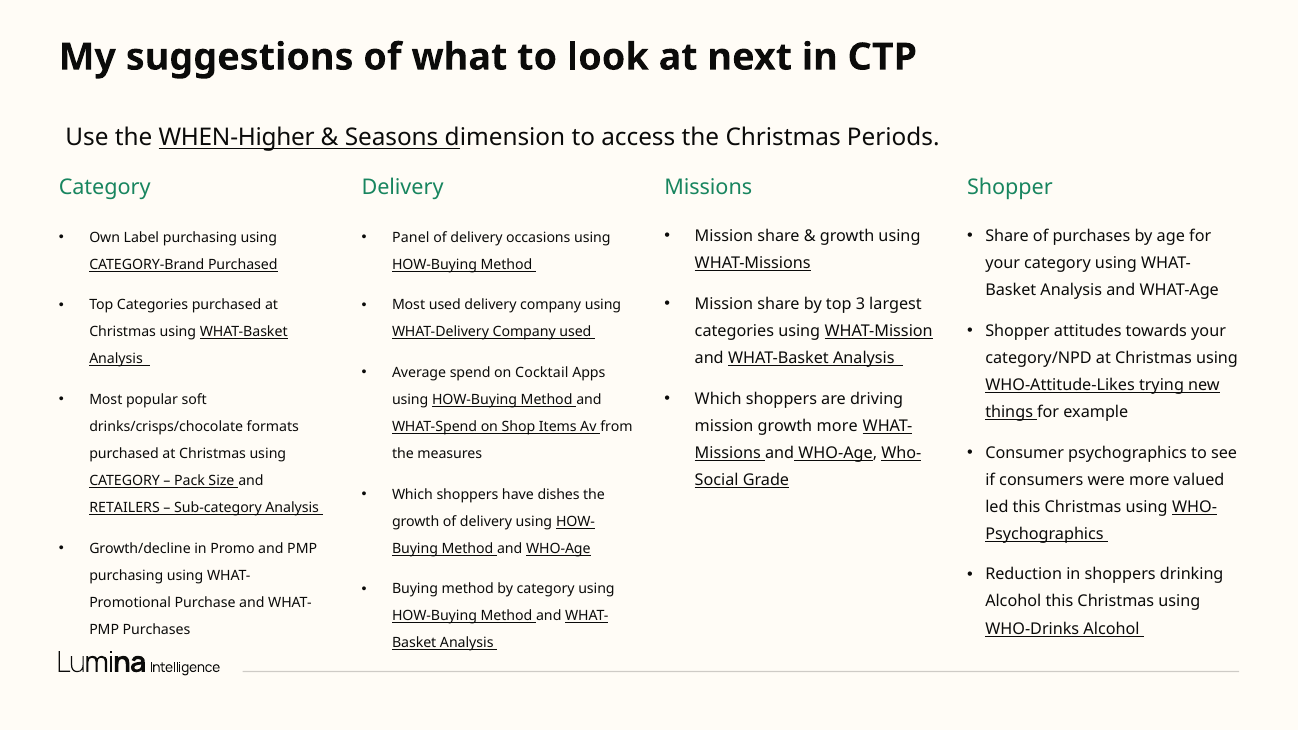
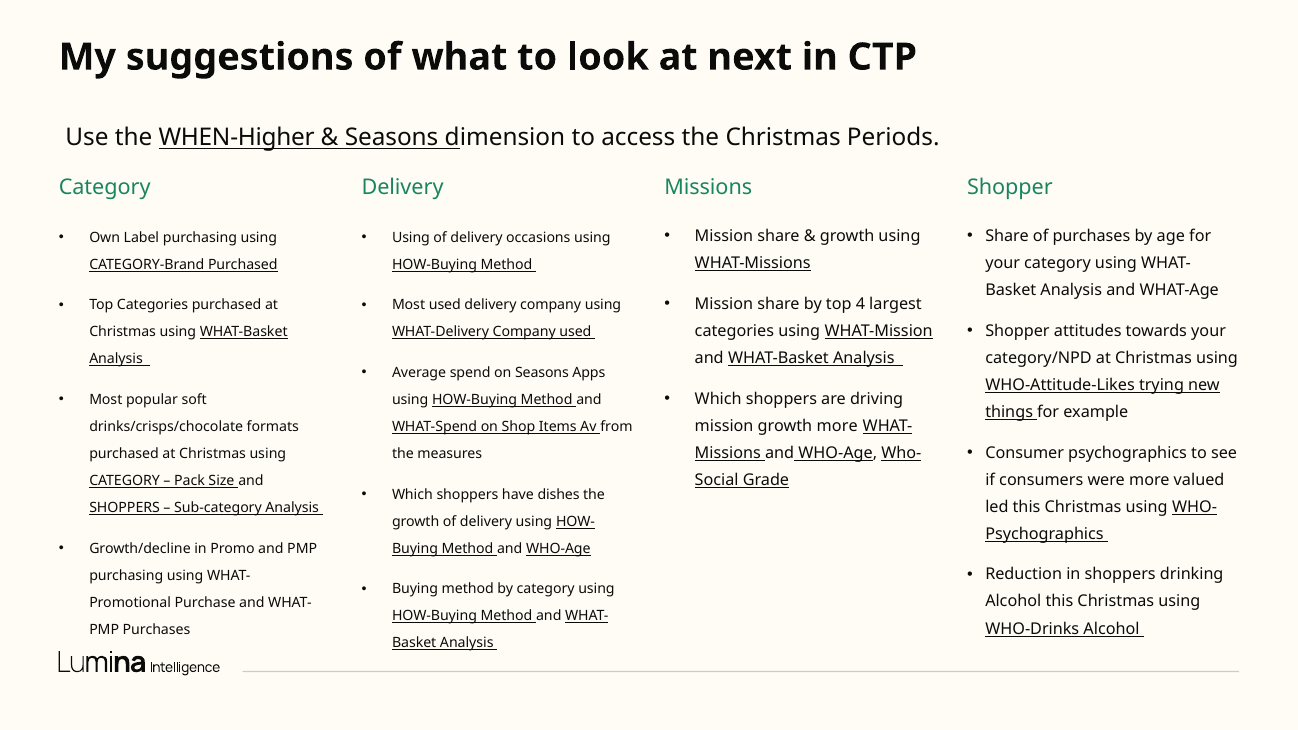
Panel at (411, 238): Panel -> Using
3: 3 -> 4
on Cocktail: Cocktail -> Seasons
RETAILERS at (125, 508): RETAILERS -> SHOPPERS
